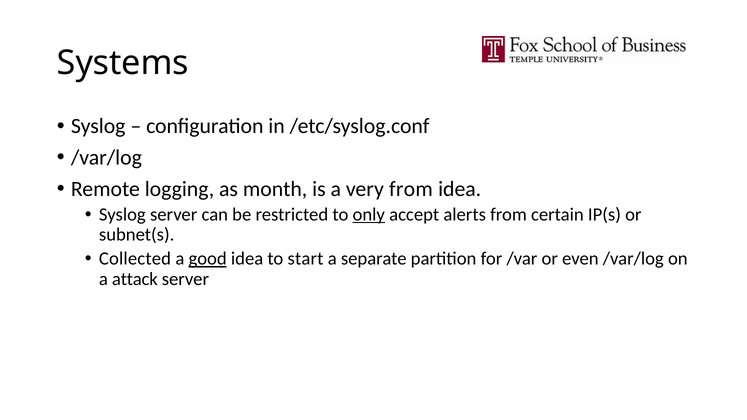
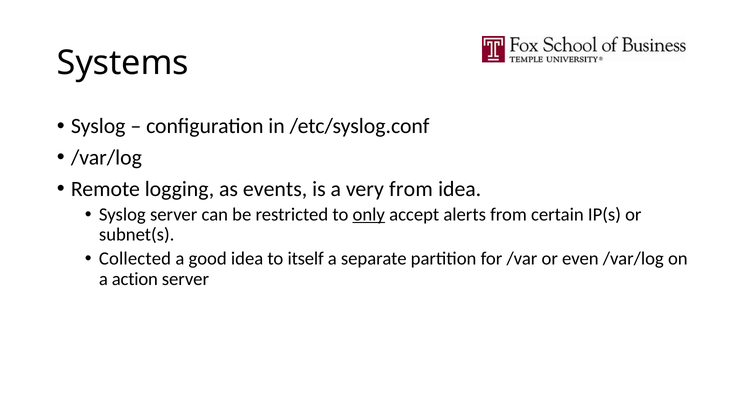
month: month -> events
good underline: present -> none
start: start -> itself
attack: attack -> action
